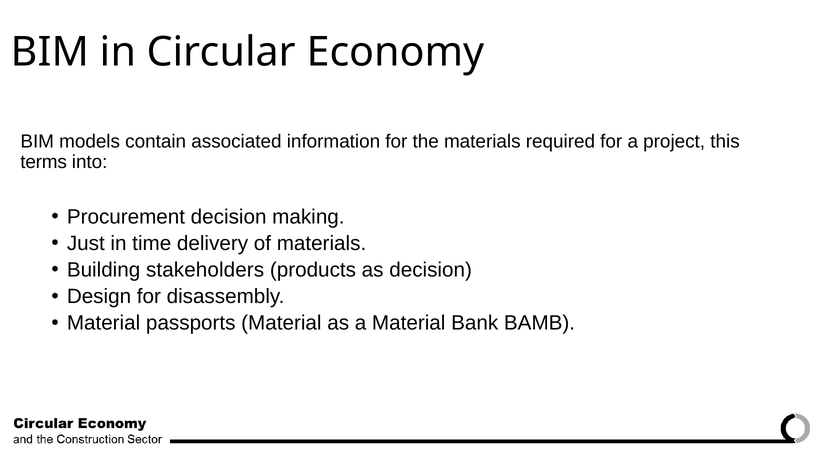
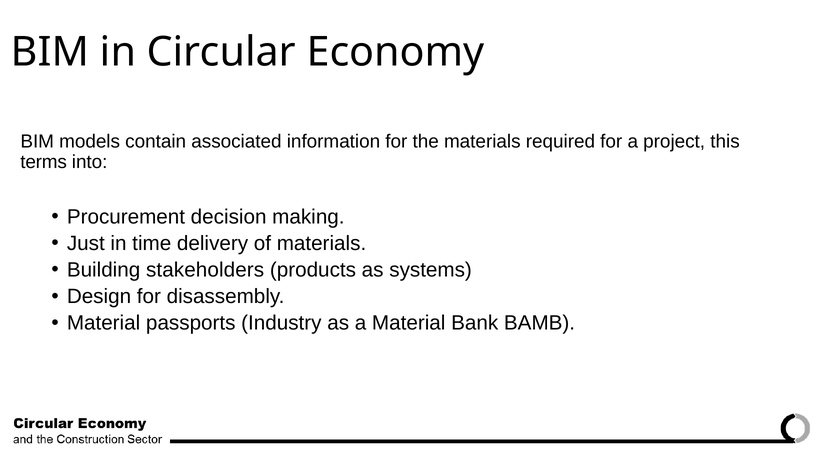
as decision: decision -> systems
passports Material: Material -> Industry
